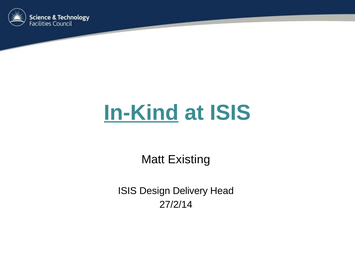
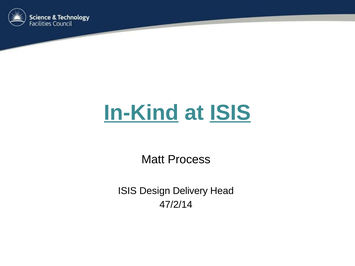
ISIS at (230, 113) underline: none -> present
Existing: Existing -> Process
27/2/14: 27/2/14 -> 47/2/14
